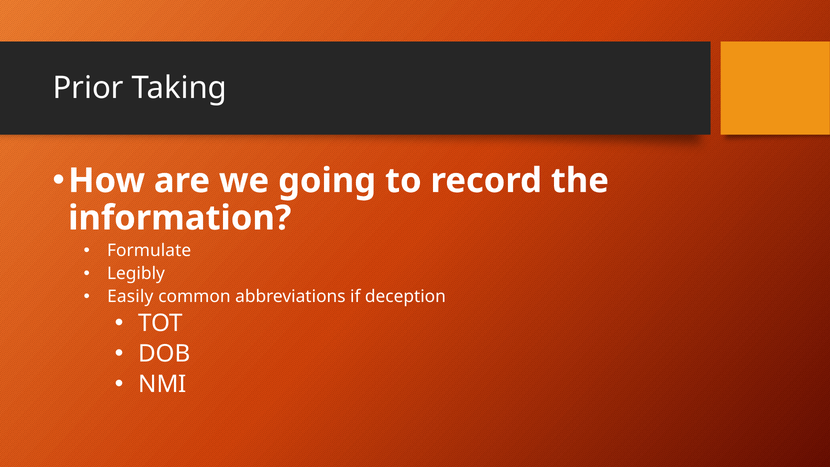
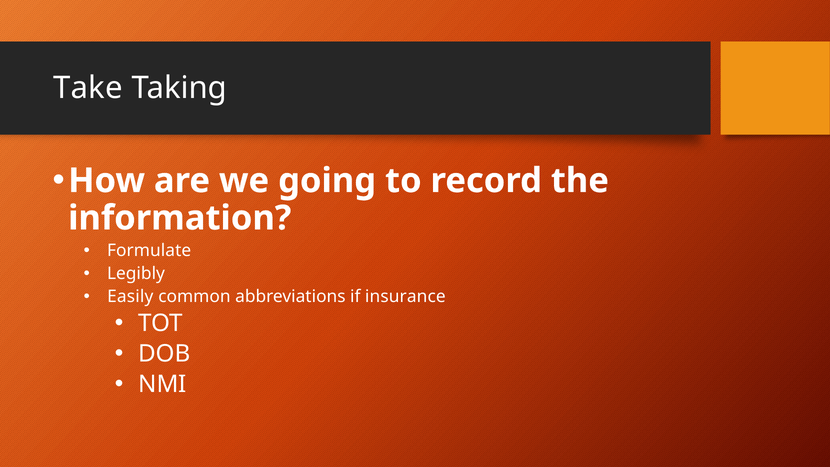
Prior: Prior -> Take
deception: deception -> insurance
